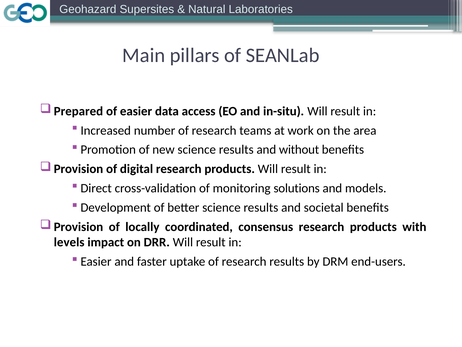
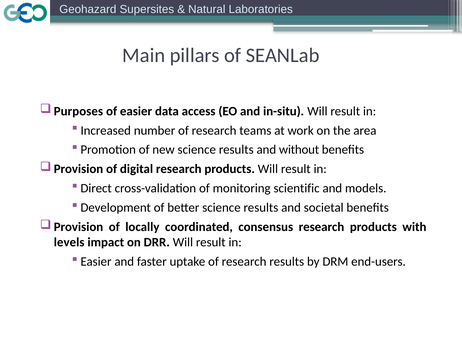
Prepared: Prepared -> Purposes
solutions: solutions -> scientific
